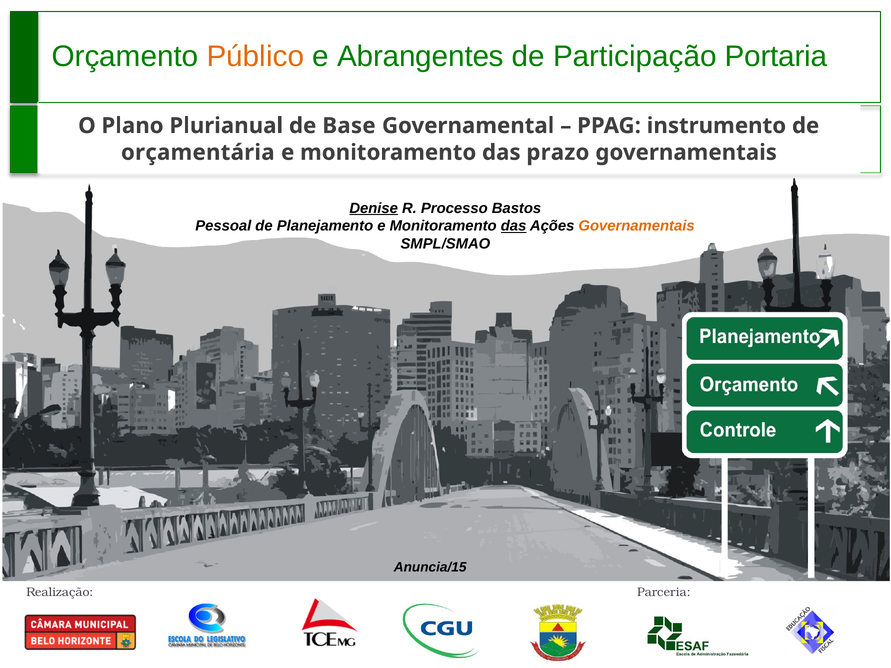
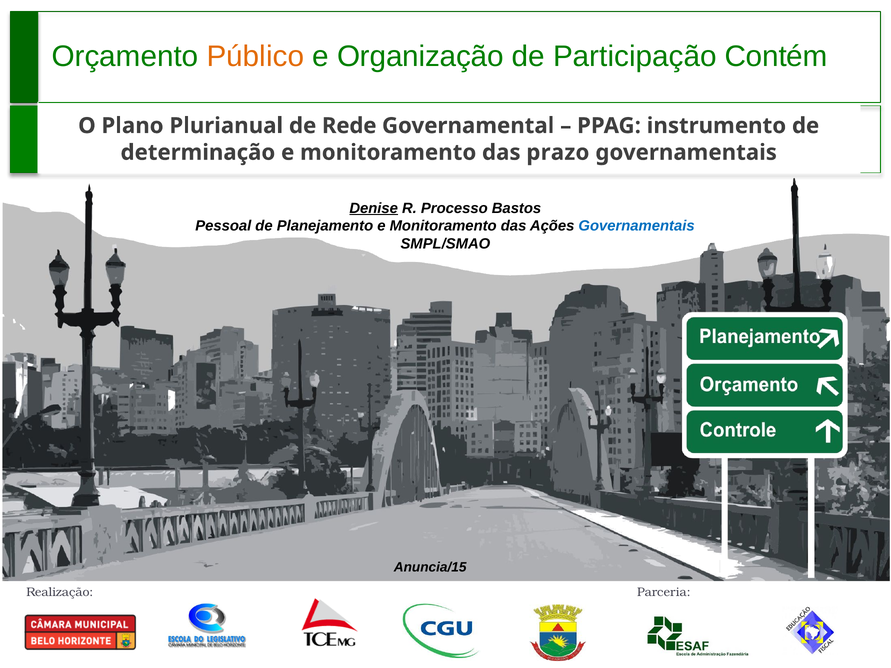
Abrangentes: Abrangentes -> Organização
Portaria: Portaria -> Contém
Base: Base -> Rede
orçamentária: orçamentária -> determinação
das at (514, 226) underline: present -> none
Governamentais at (637, 226) colour: orange -> blue
